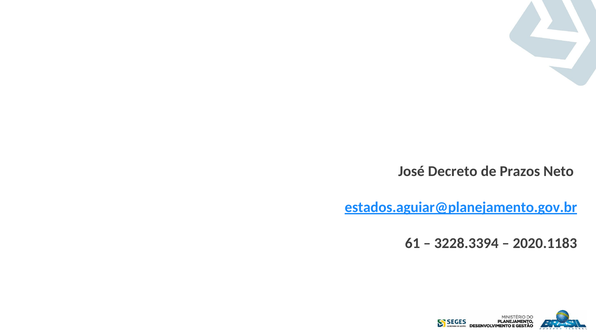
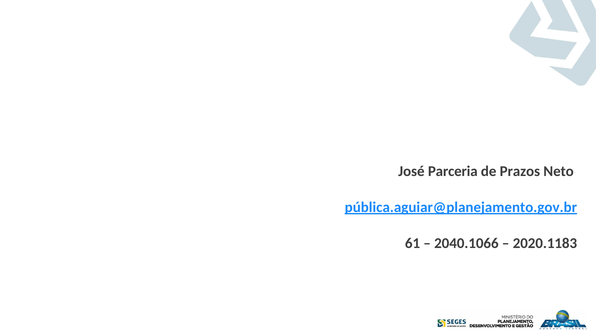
Decreto: Decreto -> Parceria
estados.aguiar@planejamento.gov.br: estados.aguiar@planejamento.gov.br -> pública.aguiar@planejamento.gov.br
3228.3394: 3228.3394 -> 2040.1066
